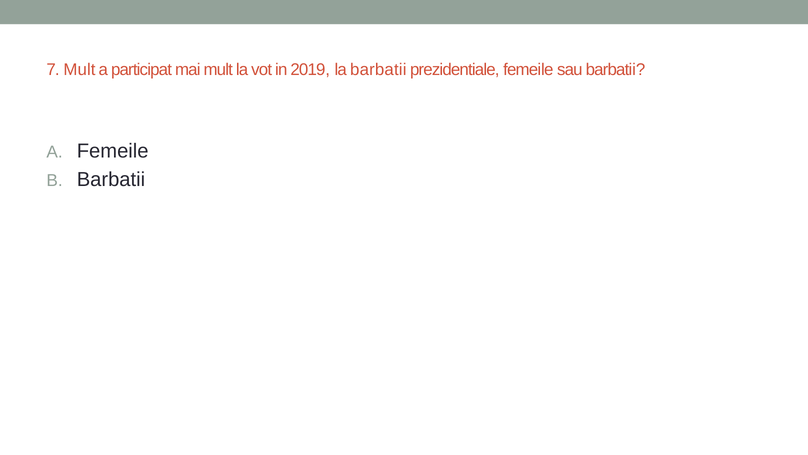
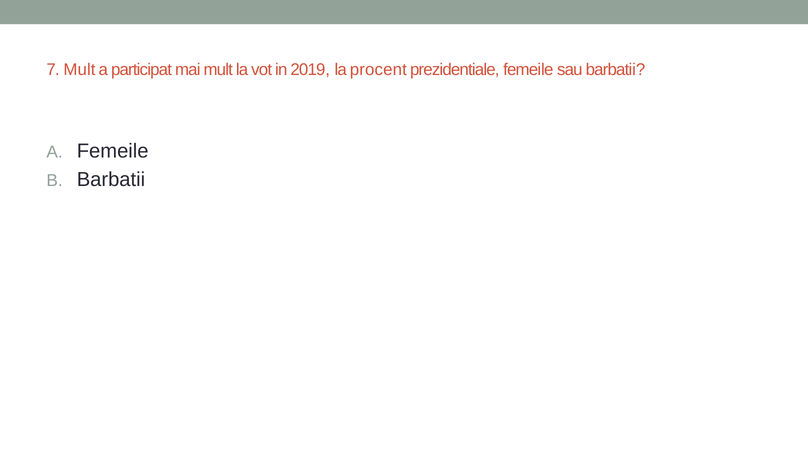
la barbatii: barbatii -> procent
